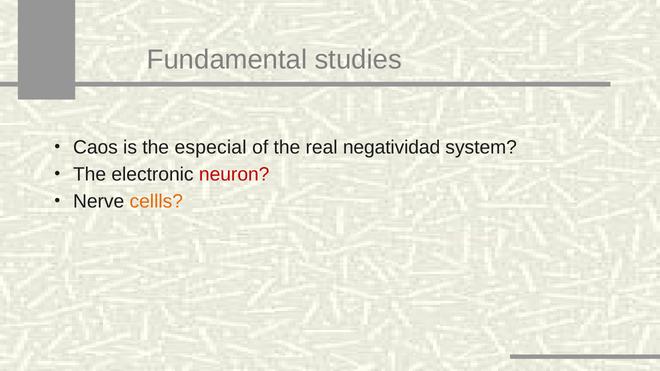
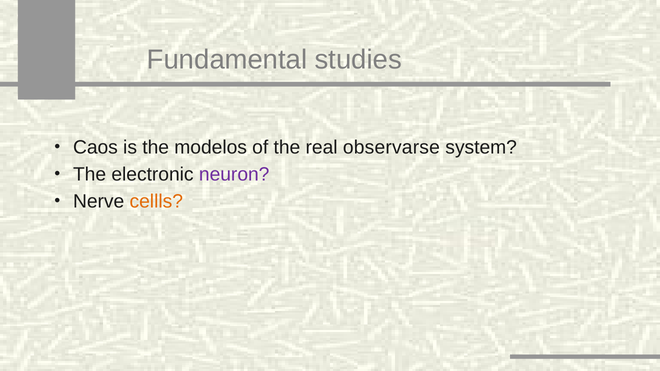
especial: especial -> modelos
negatividad: negatividad -> observarse
neuron colour: red -> purple
